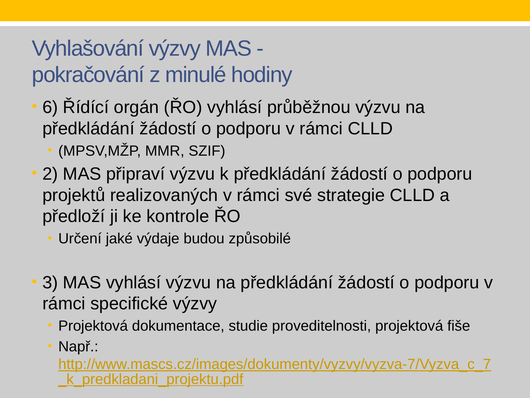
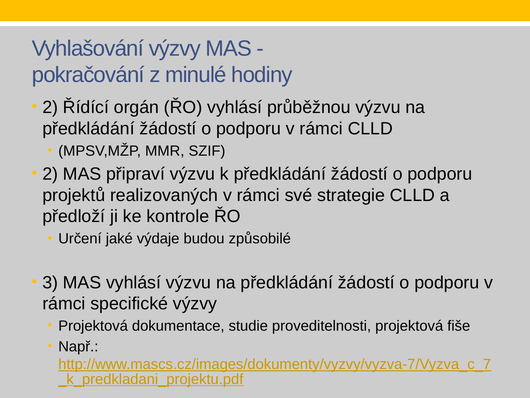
6 at (50, 107): 6 -> 2
